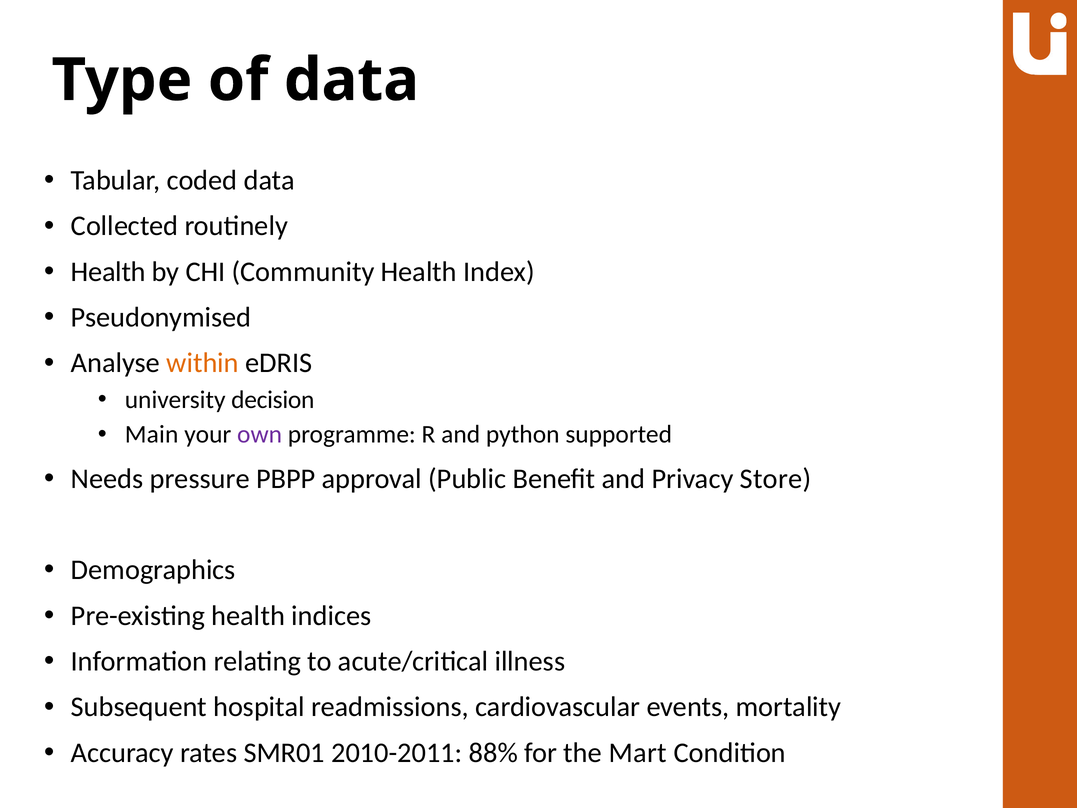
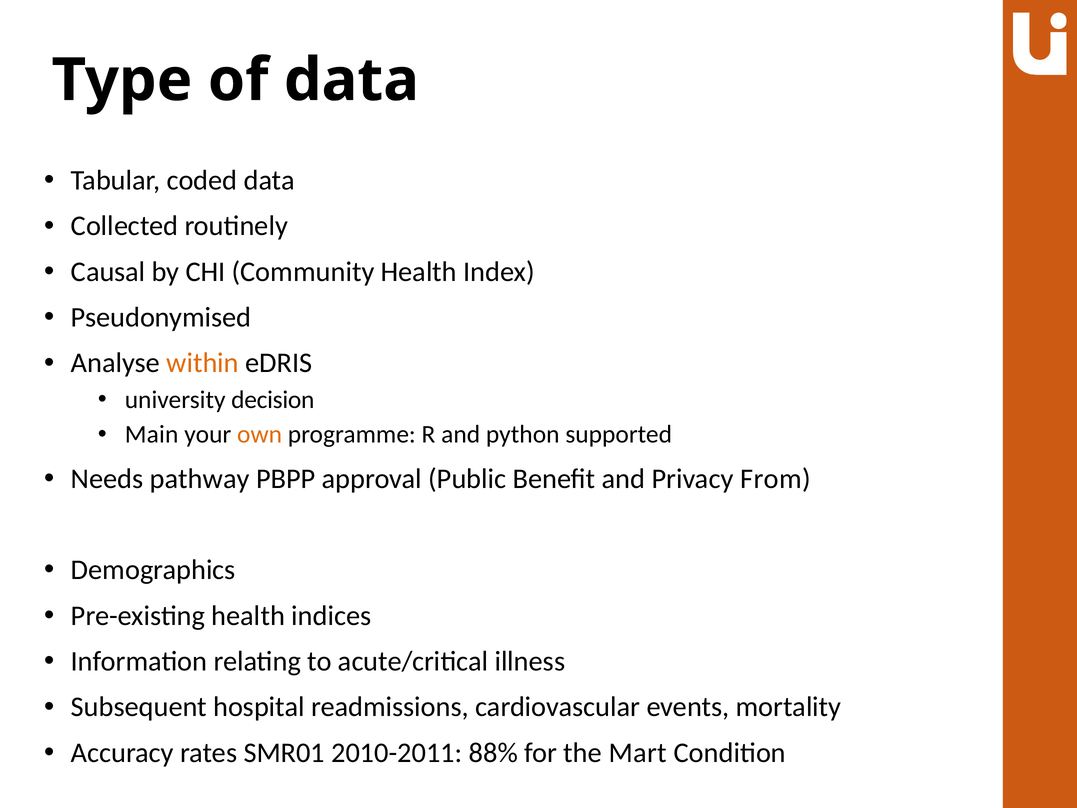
Health at (108, 272): Health -> Causal
own colour: purple -> orange
pressure: pressure -> pathway
Store: Store -> From
